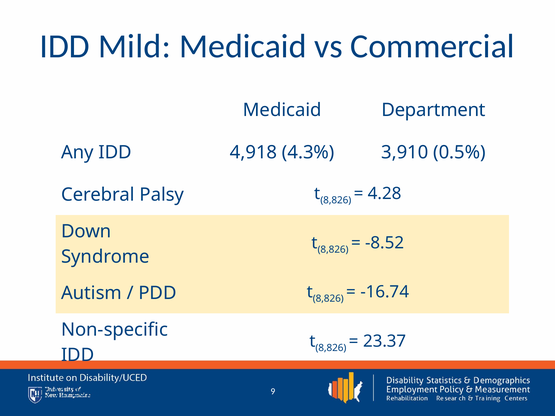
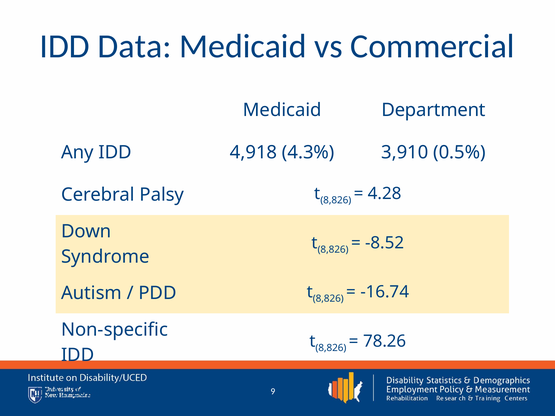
Mild: Mild -> Data
23.37: 23.37 -> 78.26
